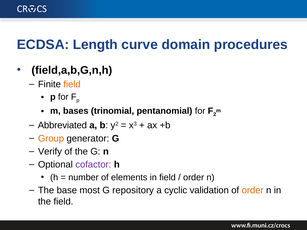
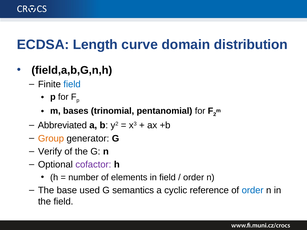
procedures: procedures -> distribution
field at (72, 84) colour: orange -> blue
most: most -> used
repository: repository -> semantics
validation: validation -> reference
order at (253, 190) colour: orange -> blue
